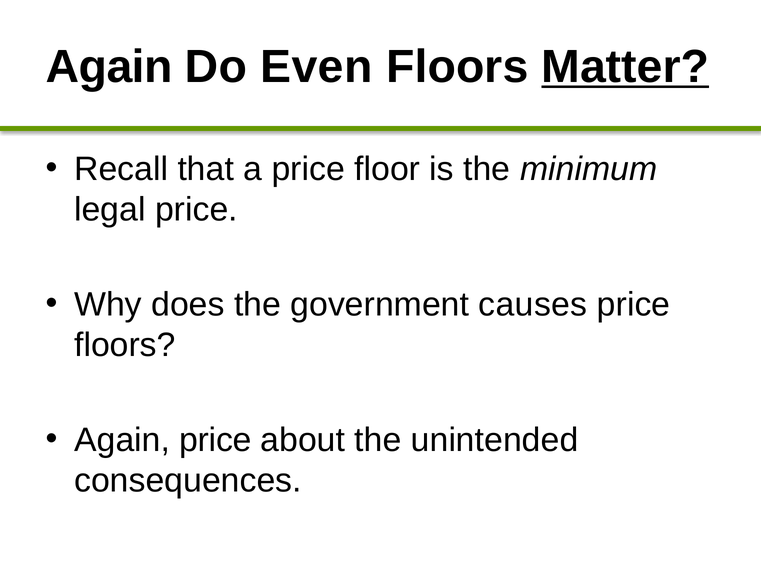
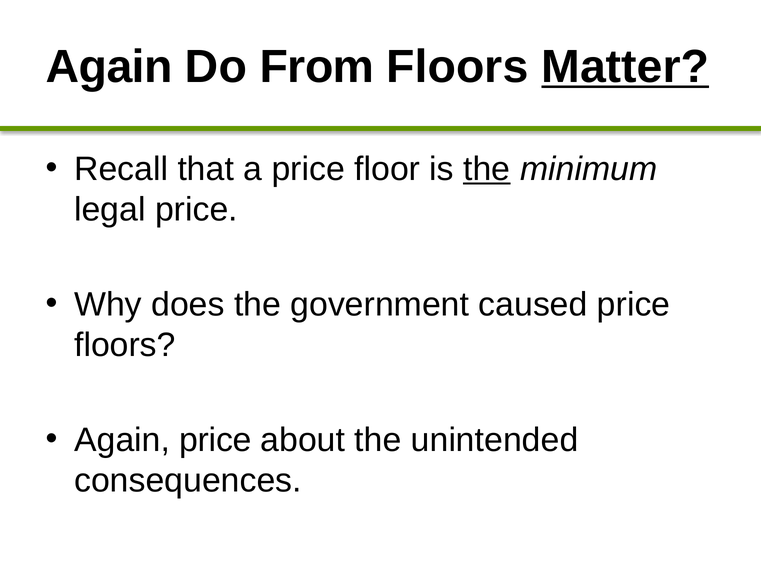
Even: Even -> From
the at (487, 169) underline: none -> present
causes: causes -> caused
